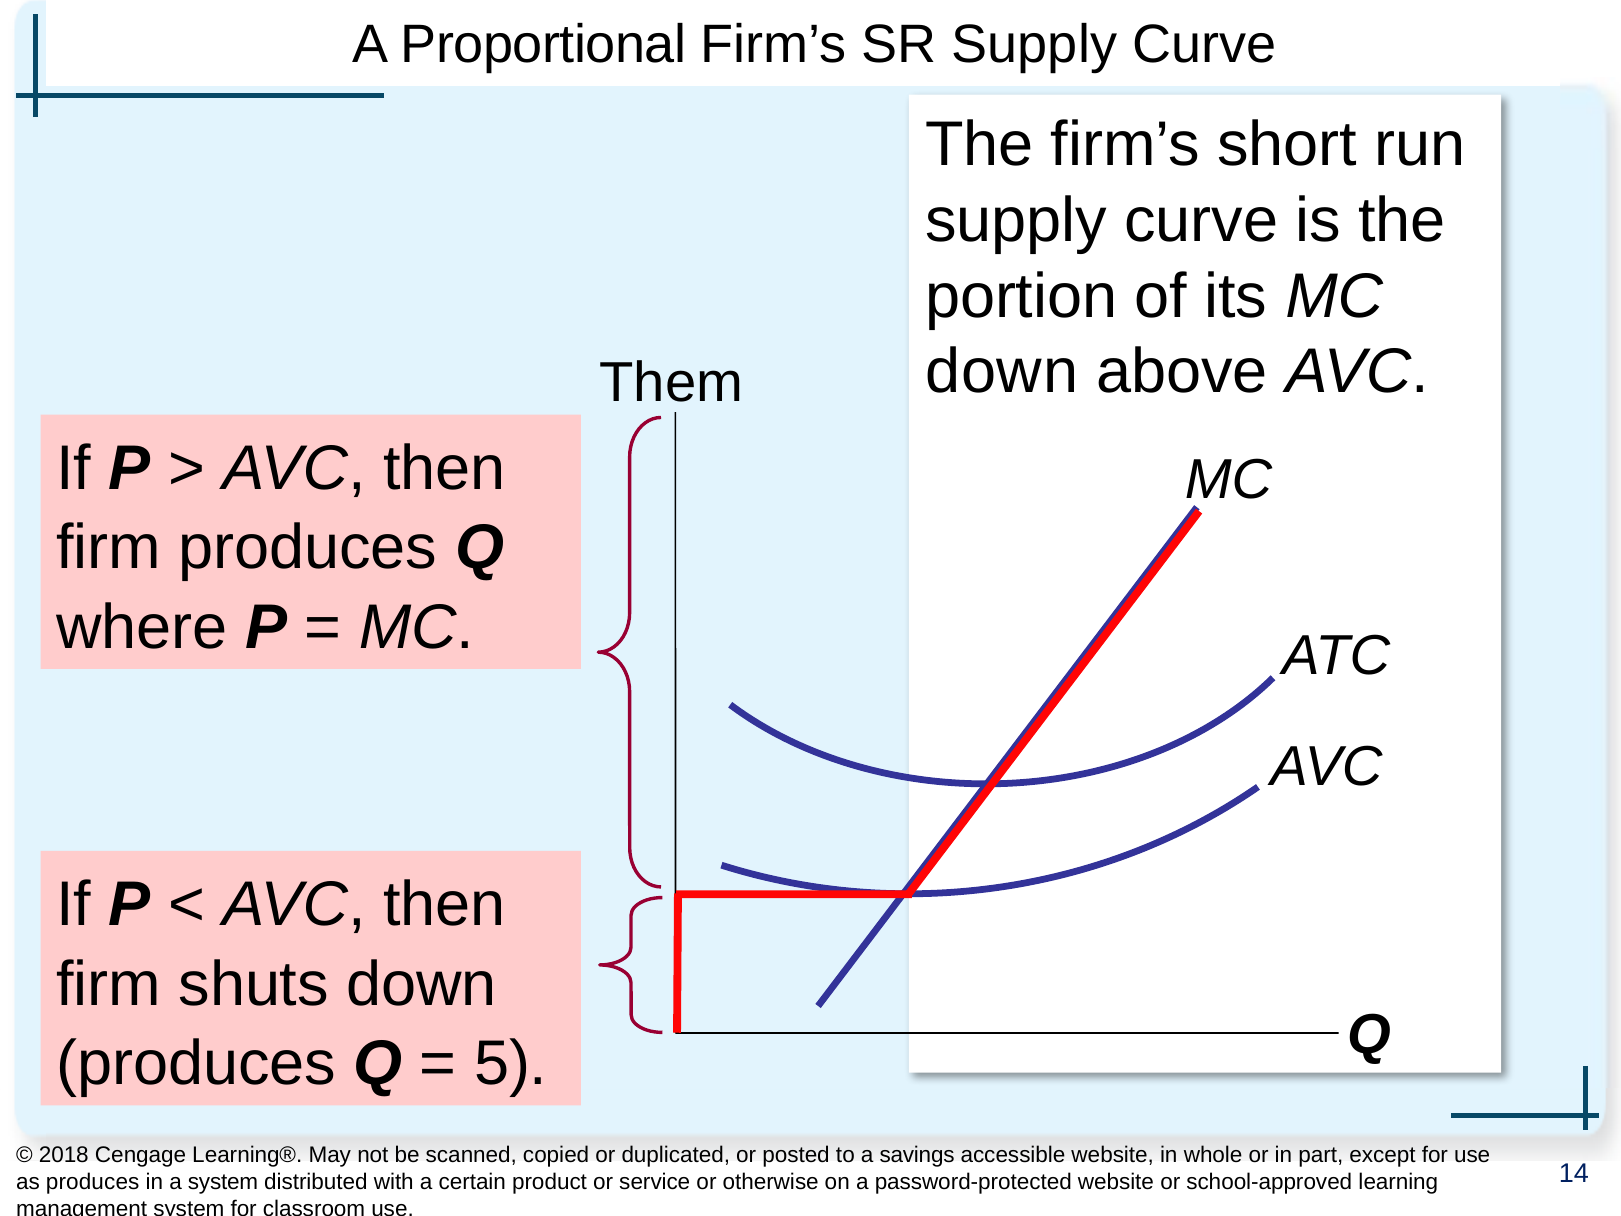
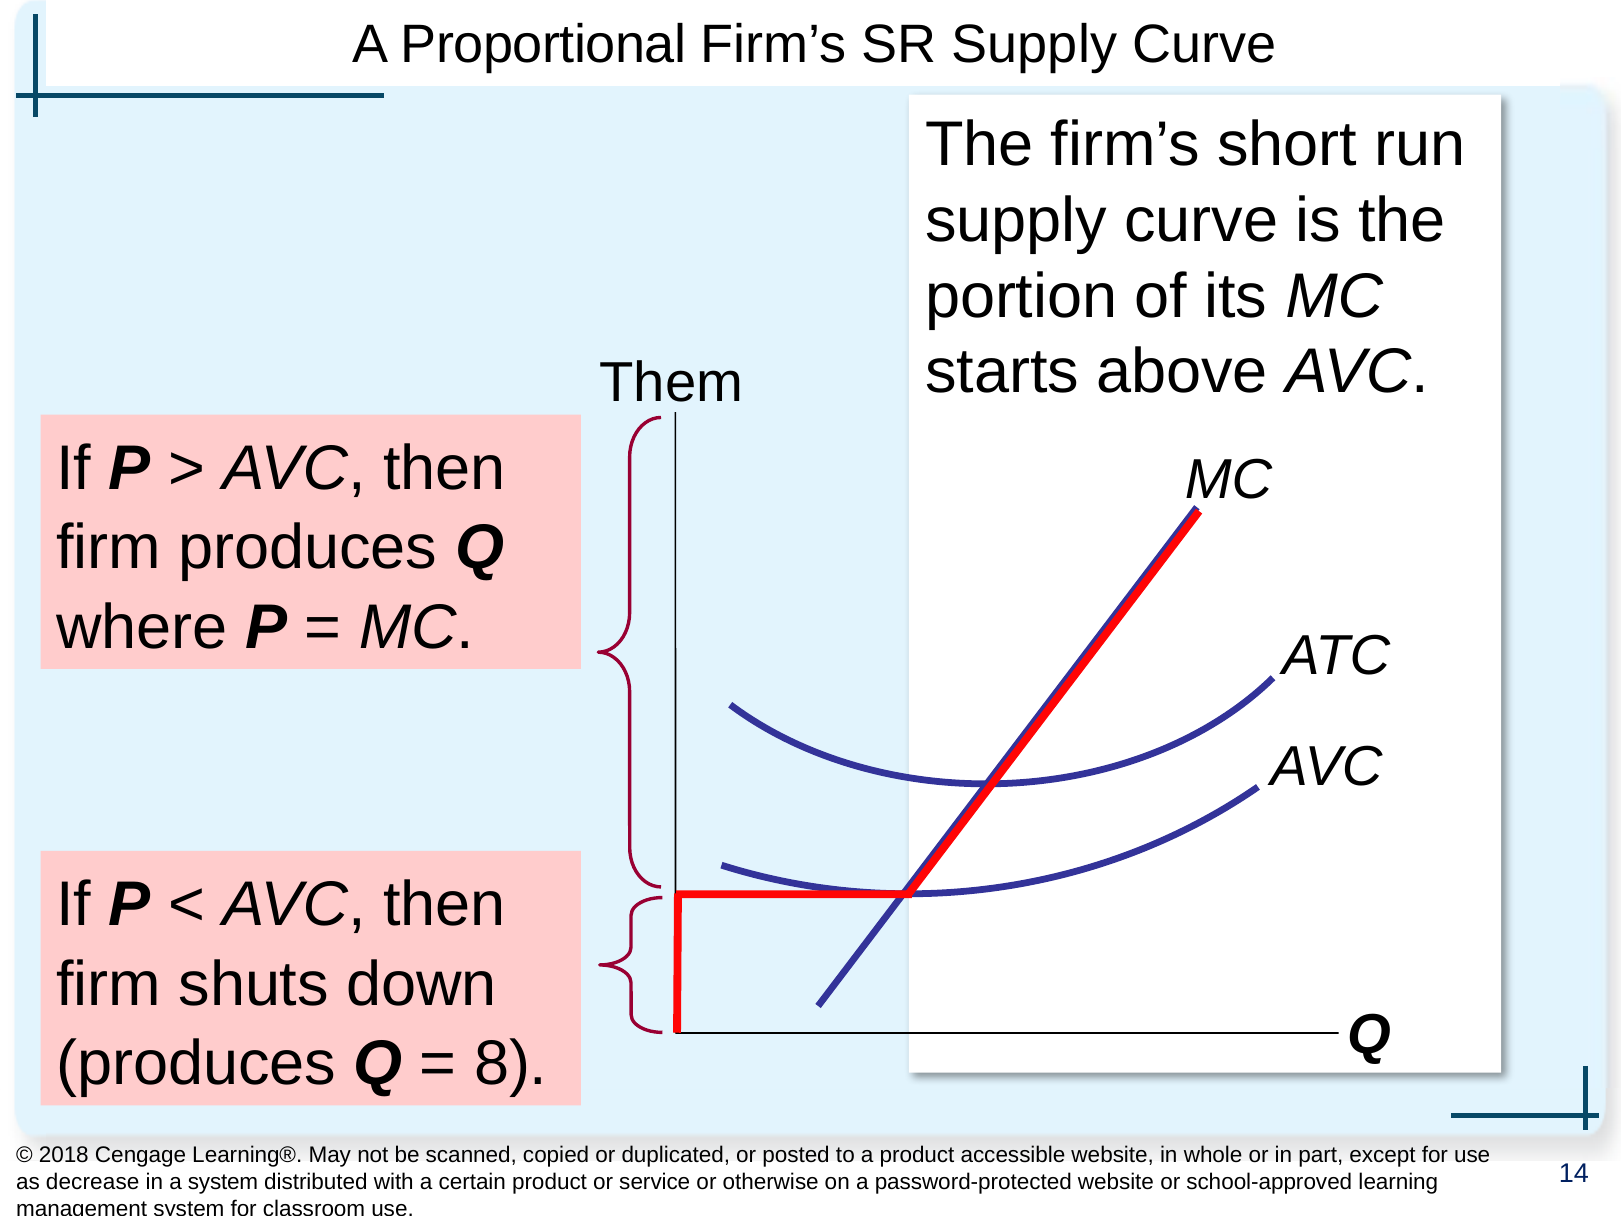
down at (1002, 372): down -> starts
5: 5 -> 8
a savings: savings -> product
as produces: produces -> decrease
